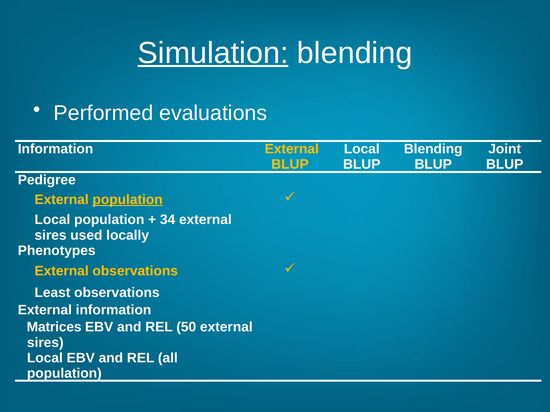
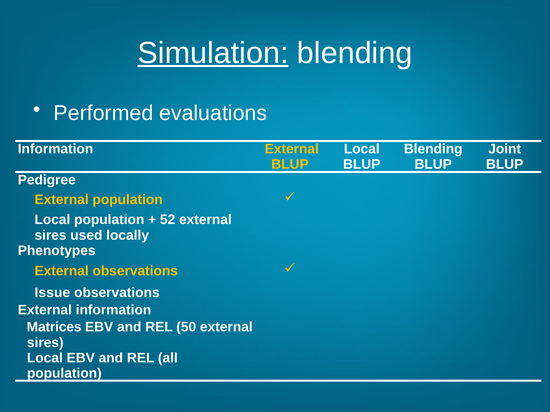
population at (128, 200) underline: present -> none
34: 34 -> 52
Least: Least -> Issue
